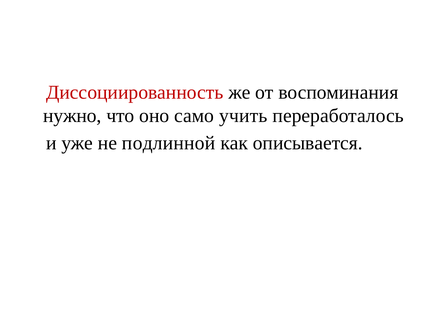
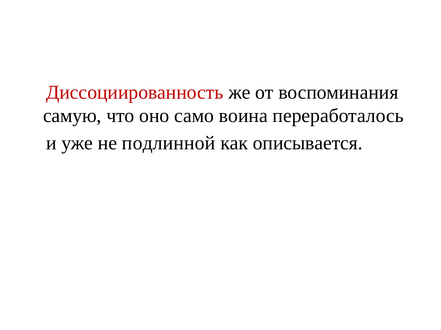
нужно: нужно -> самую
учить: учить -> воина
